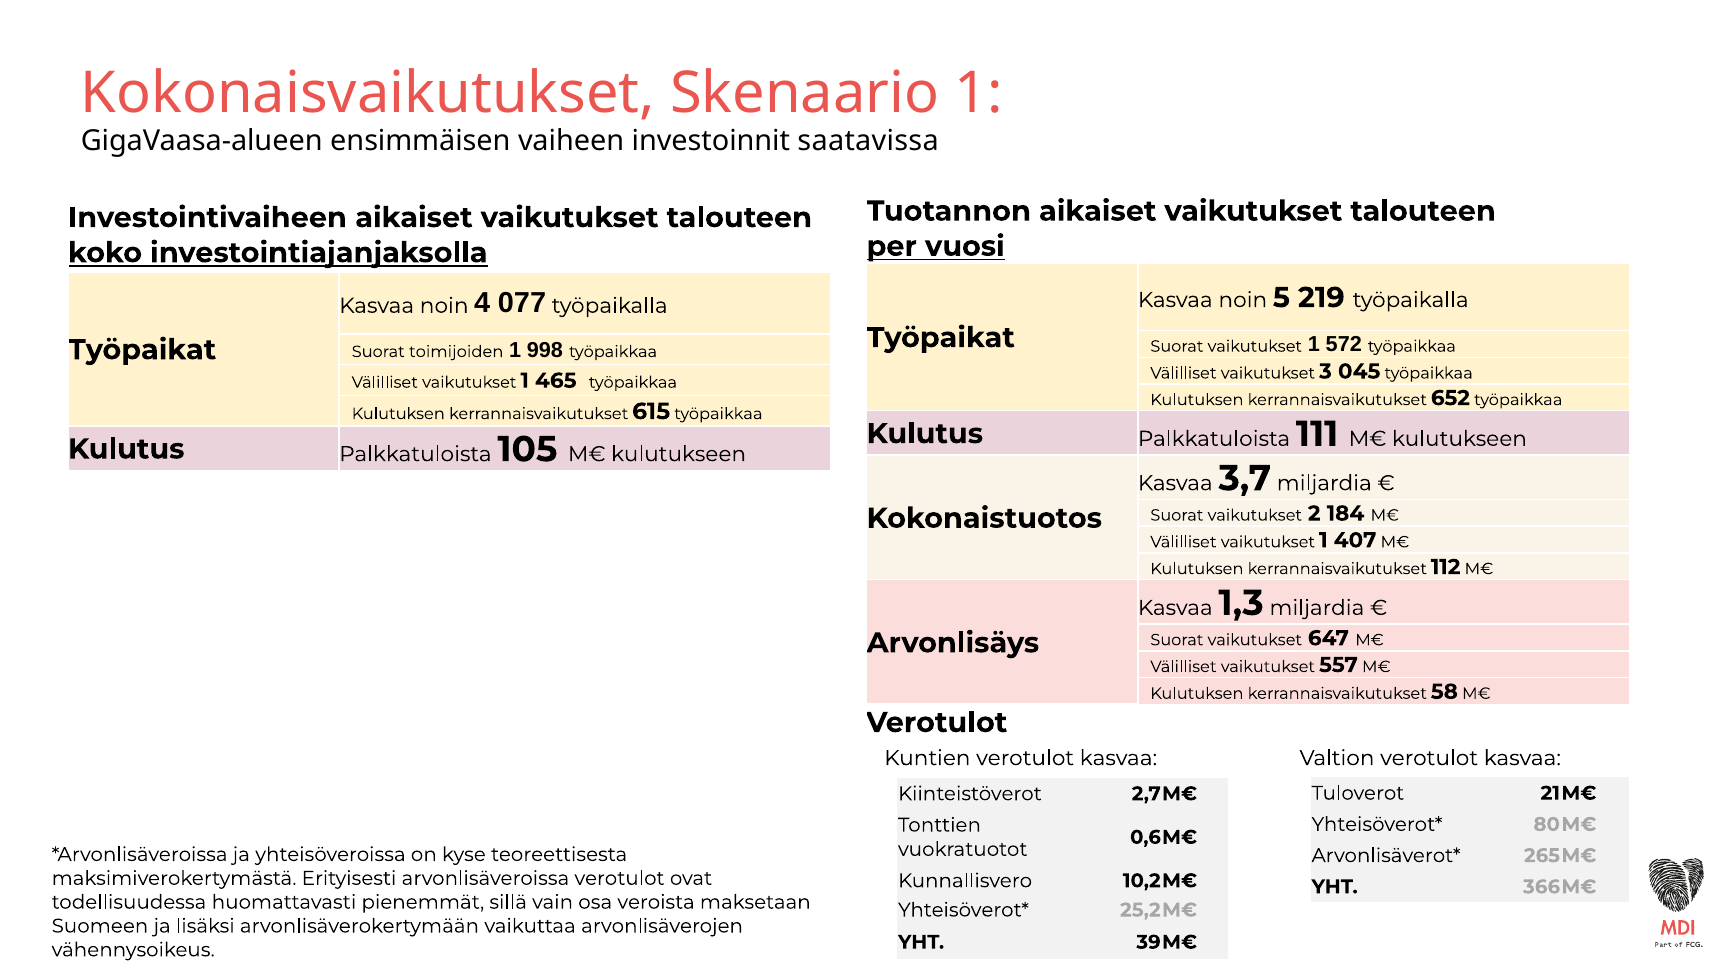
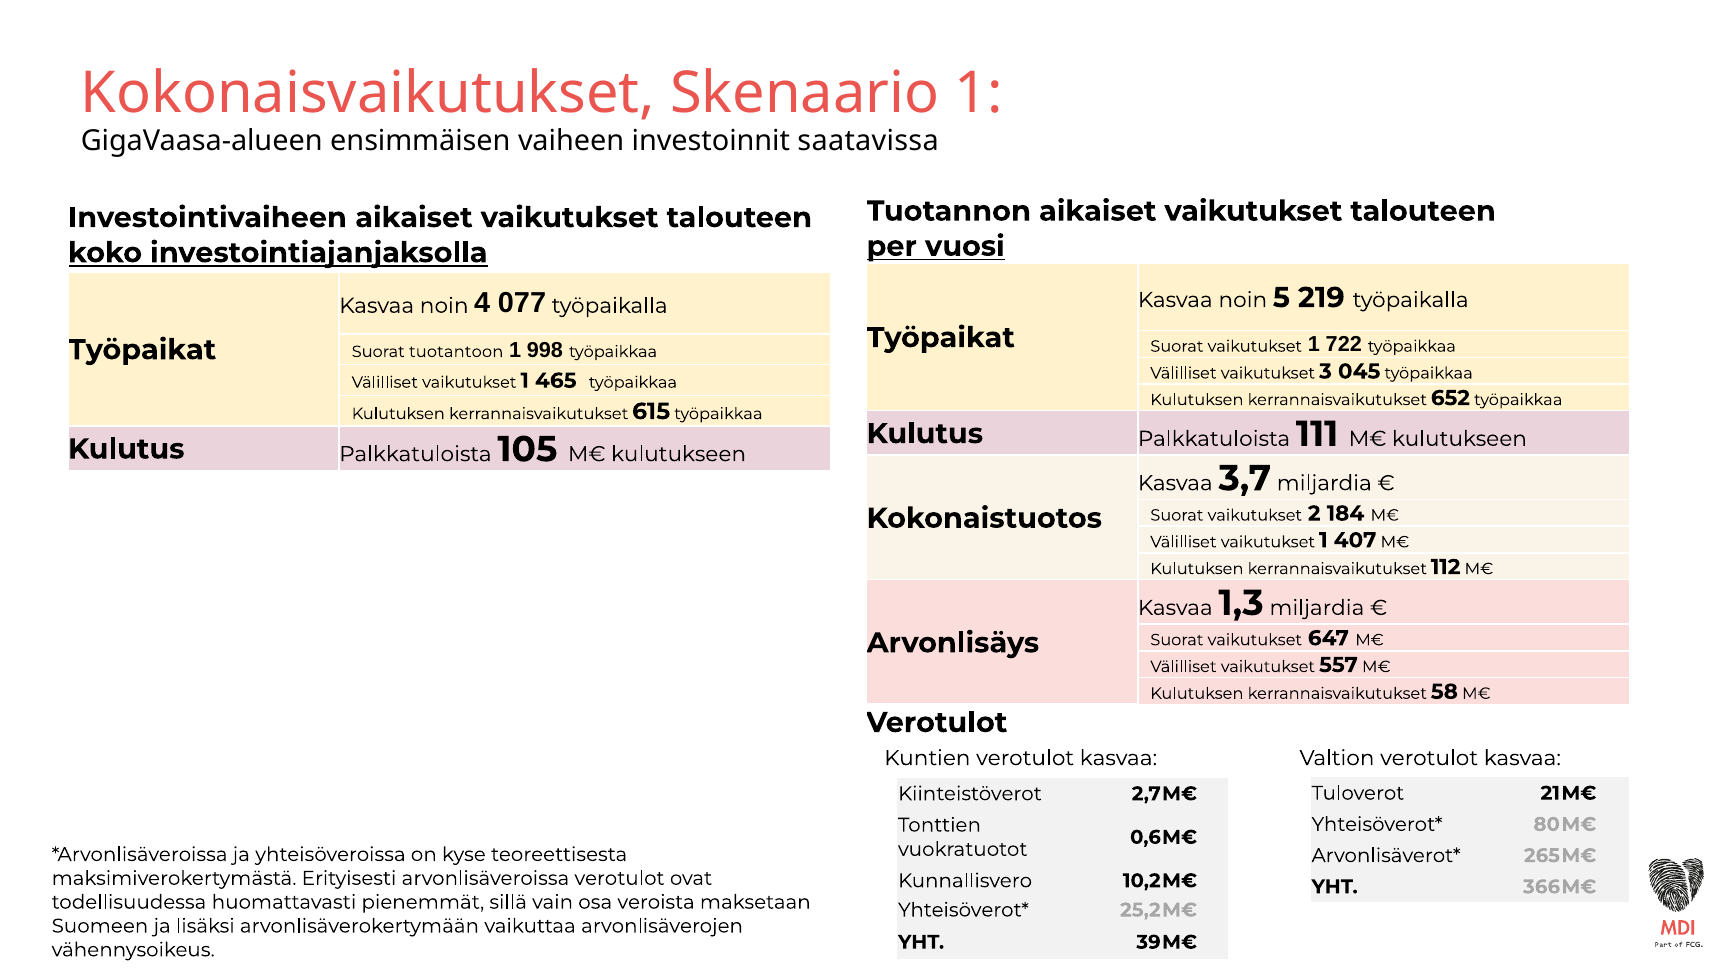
572: 572 -> 722
toimijoiden: toimijoiden -> tuotantoon
